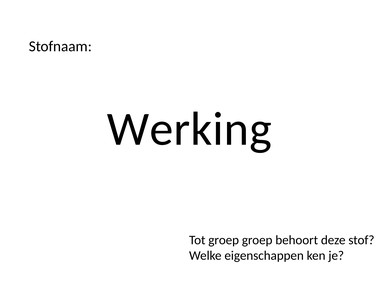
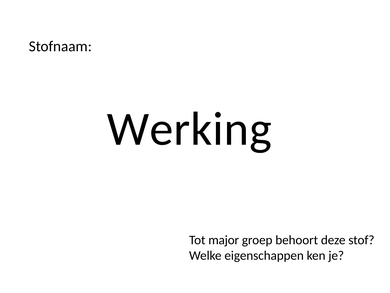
Tot groep: groep -> major
